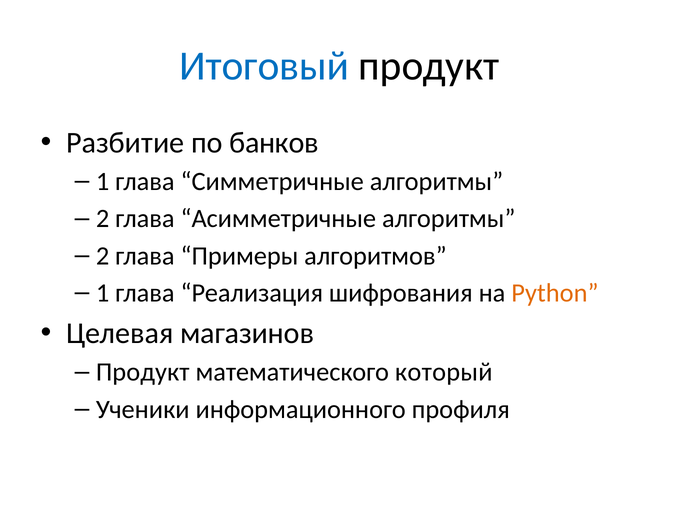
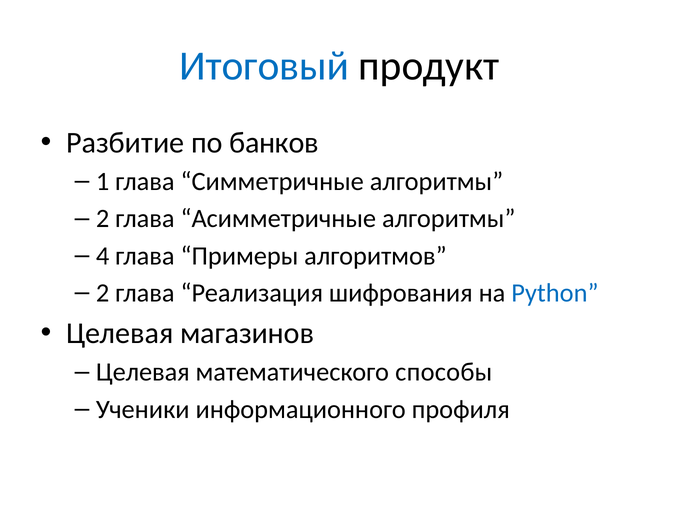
2 at (103, 255): 2 -> 4
1 at (103, 292): 1 -> 2
Python colour: orange -> blue
Продукт at (143, 372): Продукт -> Целевая
который: который -> способы
